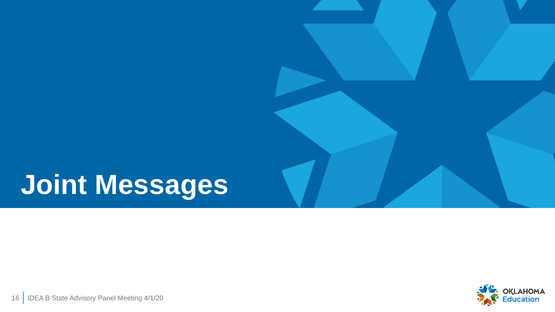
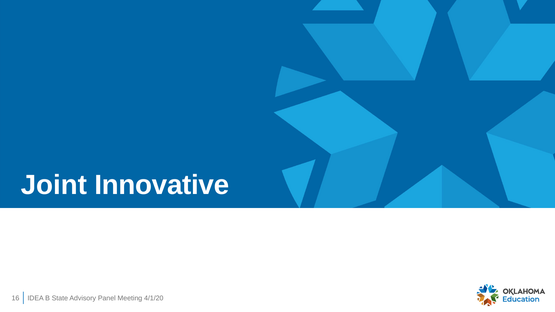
Messages: Messages -> Innovative
